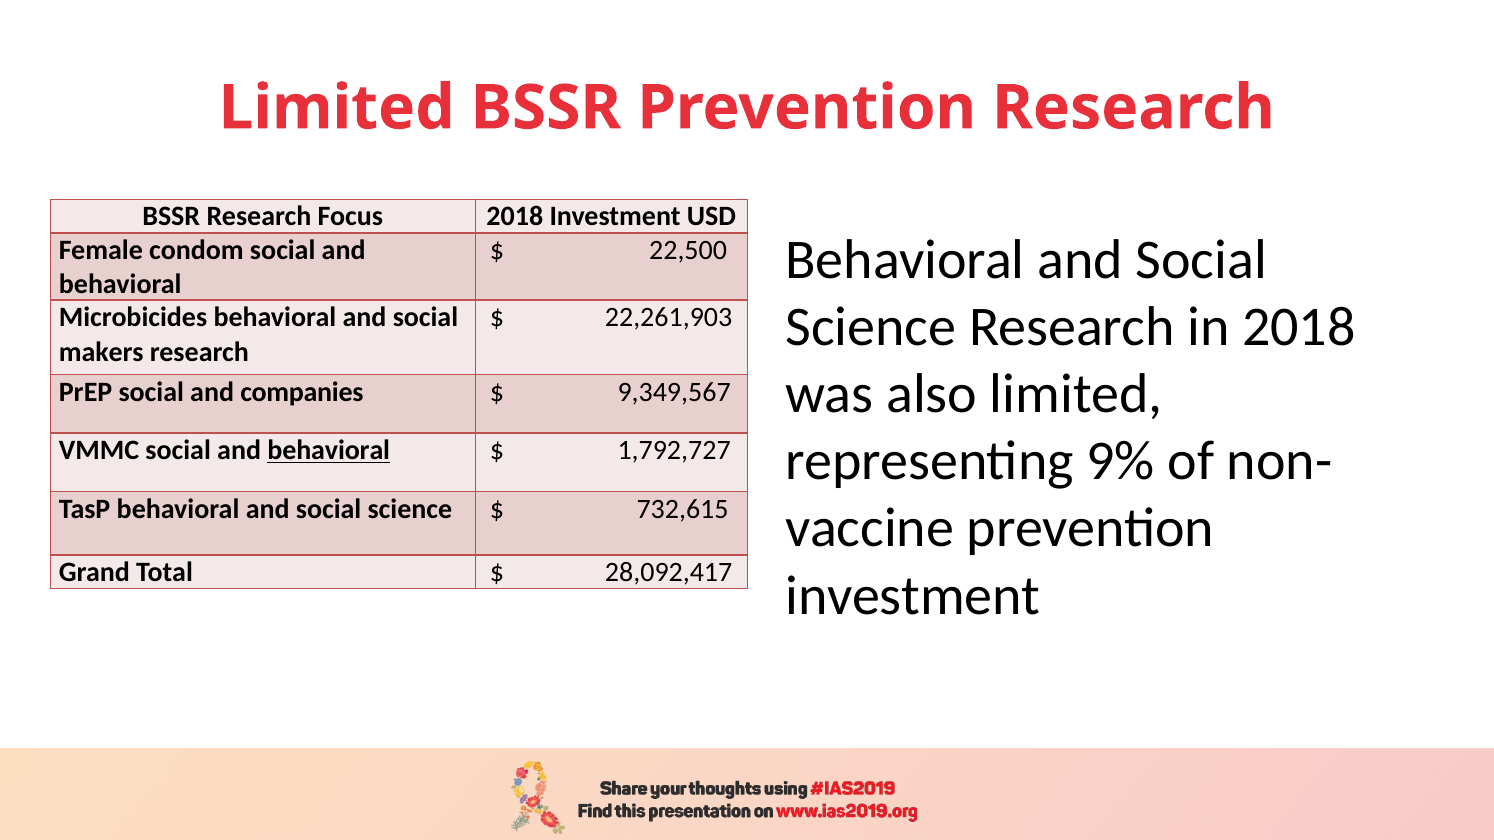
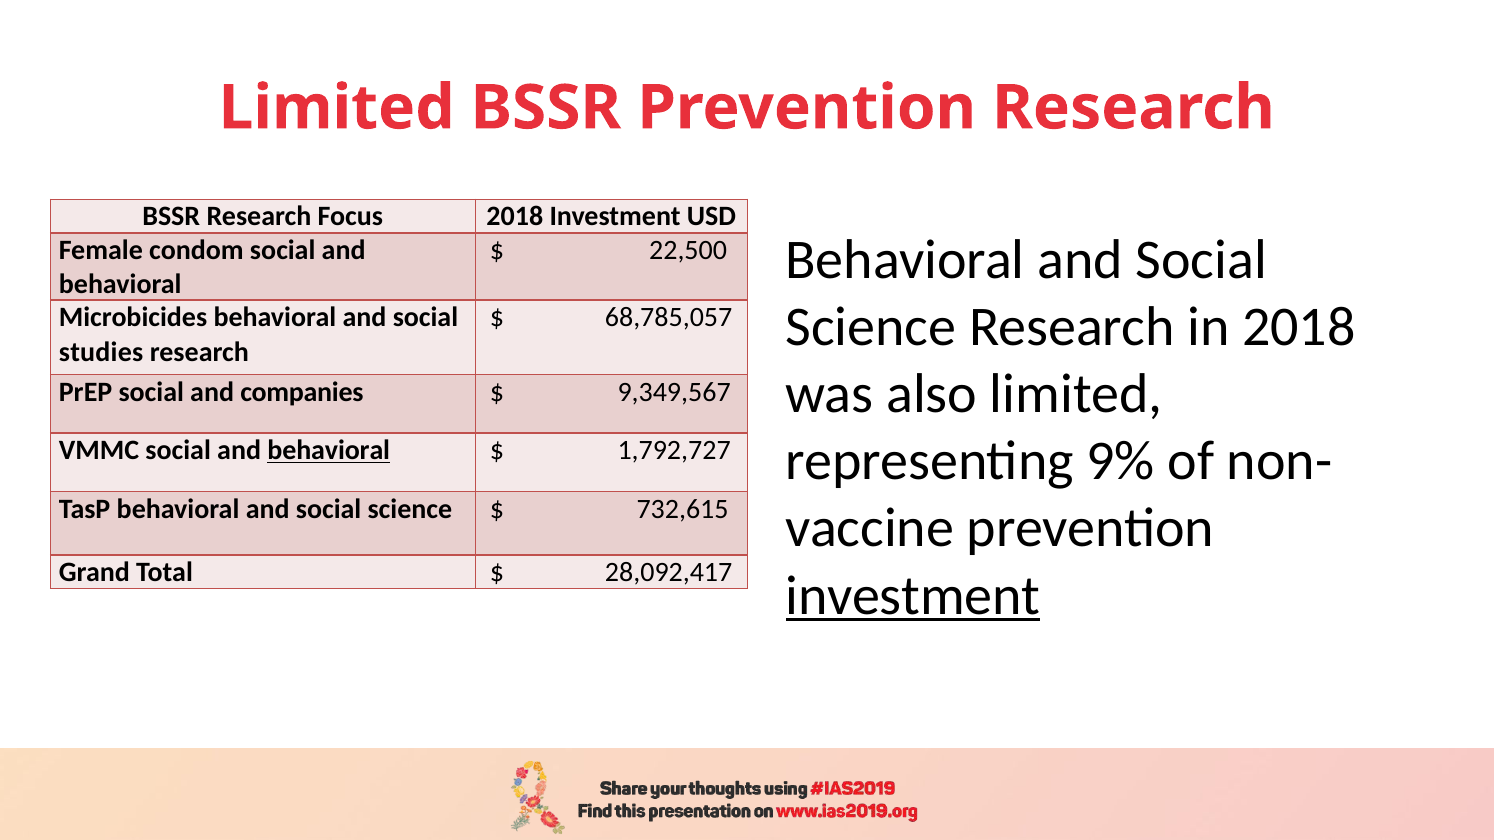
22,261,903: 22,261,903 -> 68,785,057
makers: makers -> studies
investment at (913, 596) underline: none -> present
